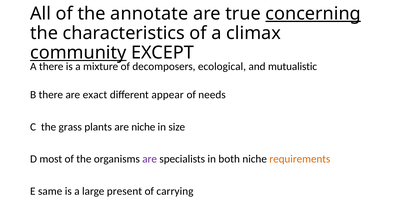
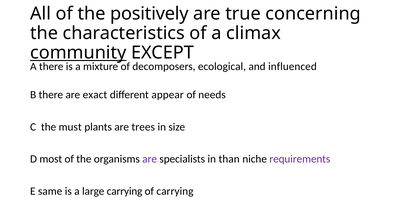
annotate: annotate -> positively
concerning underline: present -> none
mutualistic: mutualistic -> influenced
grass: grass -> must
are niche: niche -> trees
both: both -> than
requirements colour: orange -> purple
large present: present -> carrying
